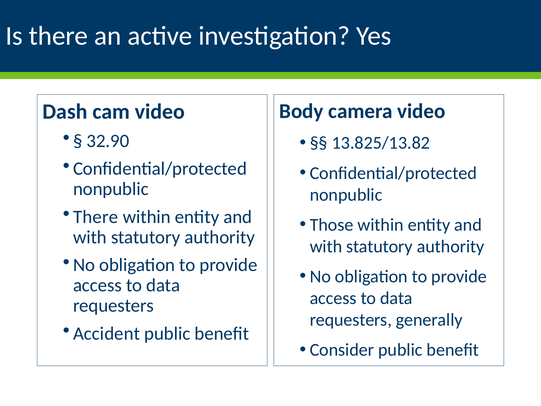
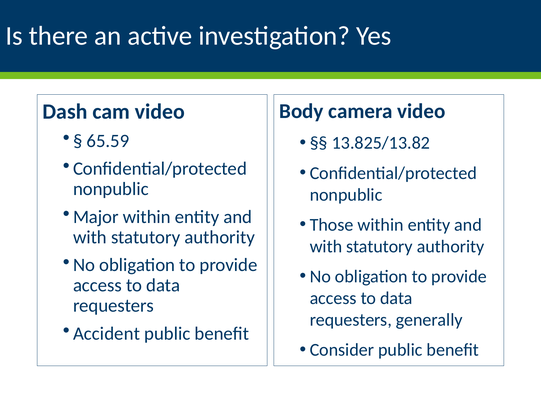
32.90: 32.90 -> 65.59
There at (96, 217): There -> Major
